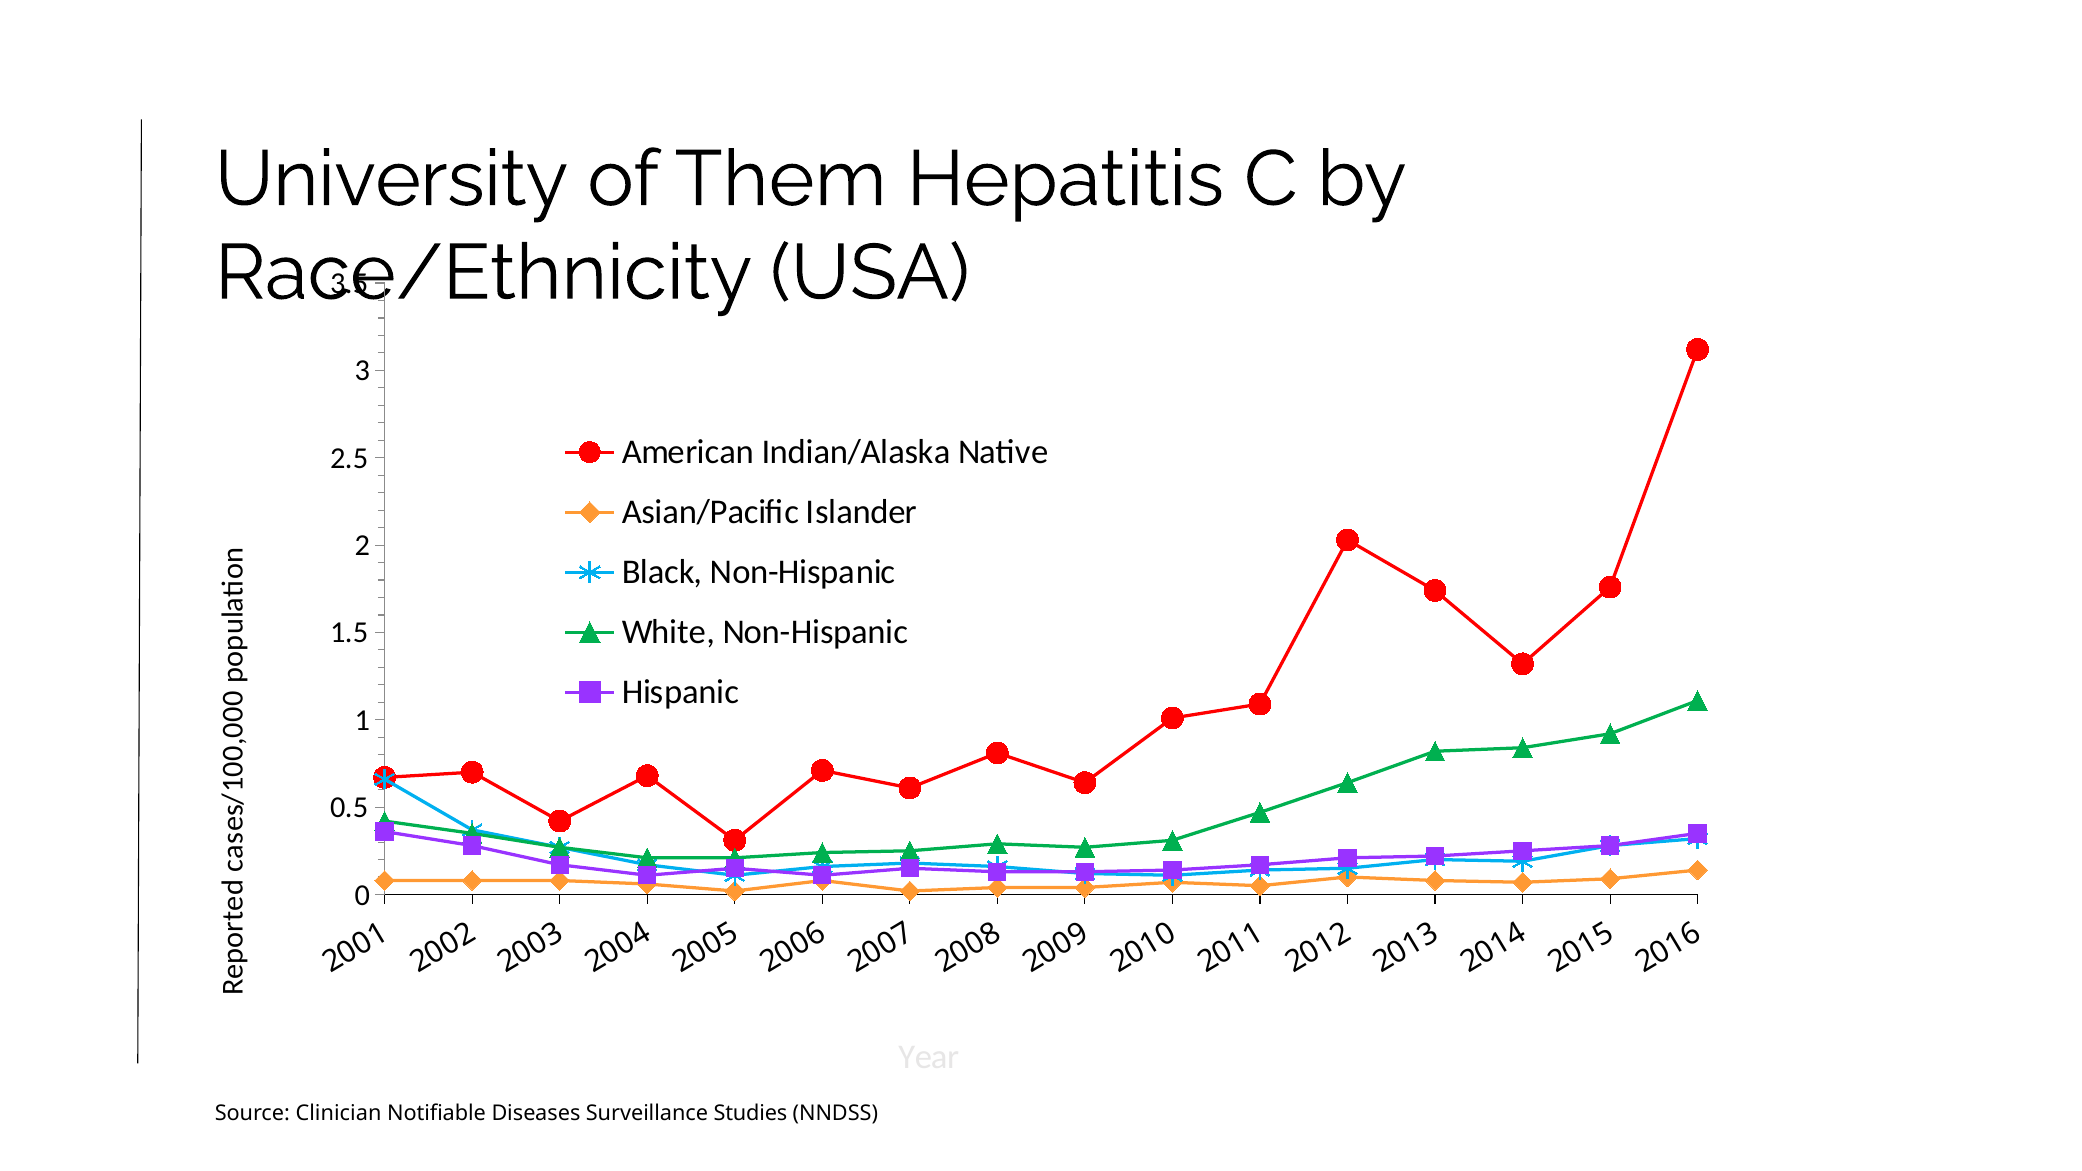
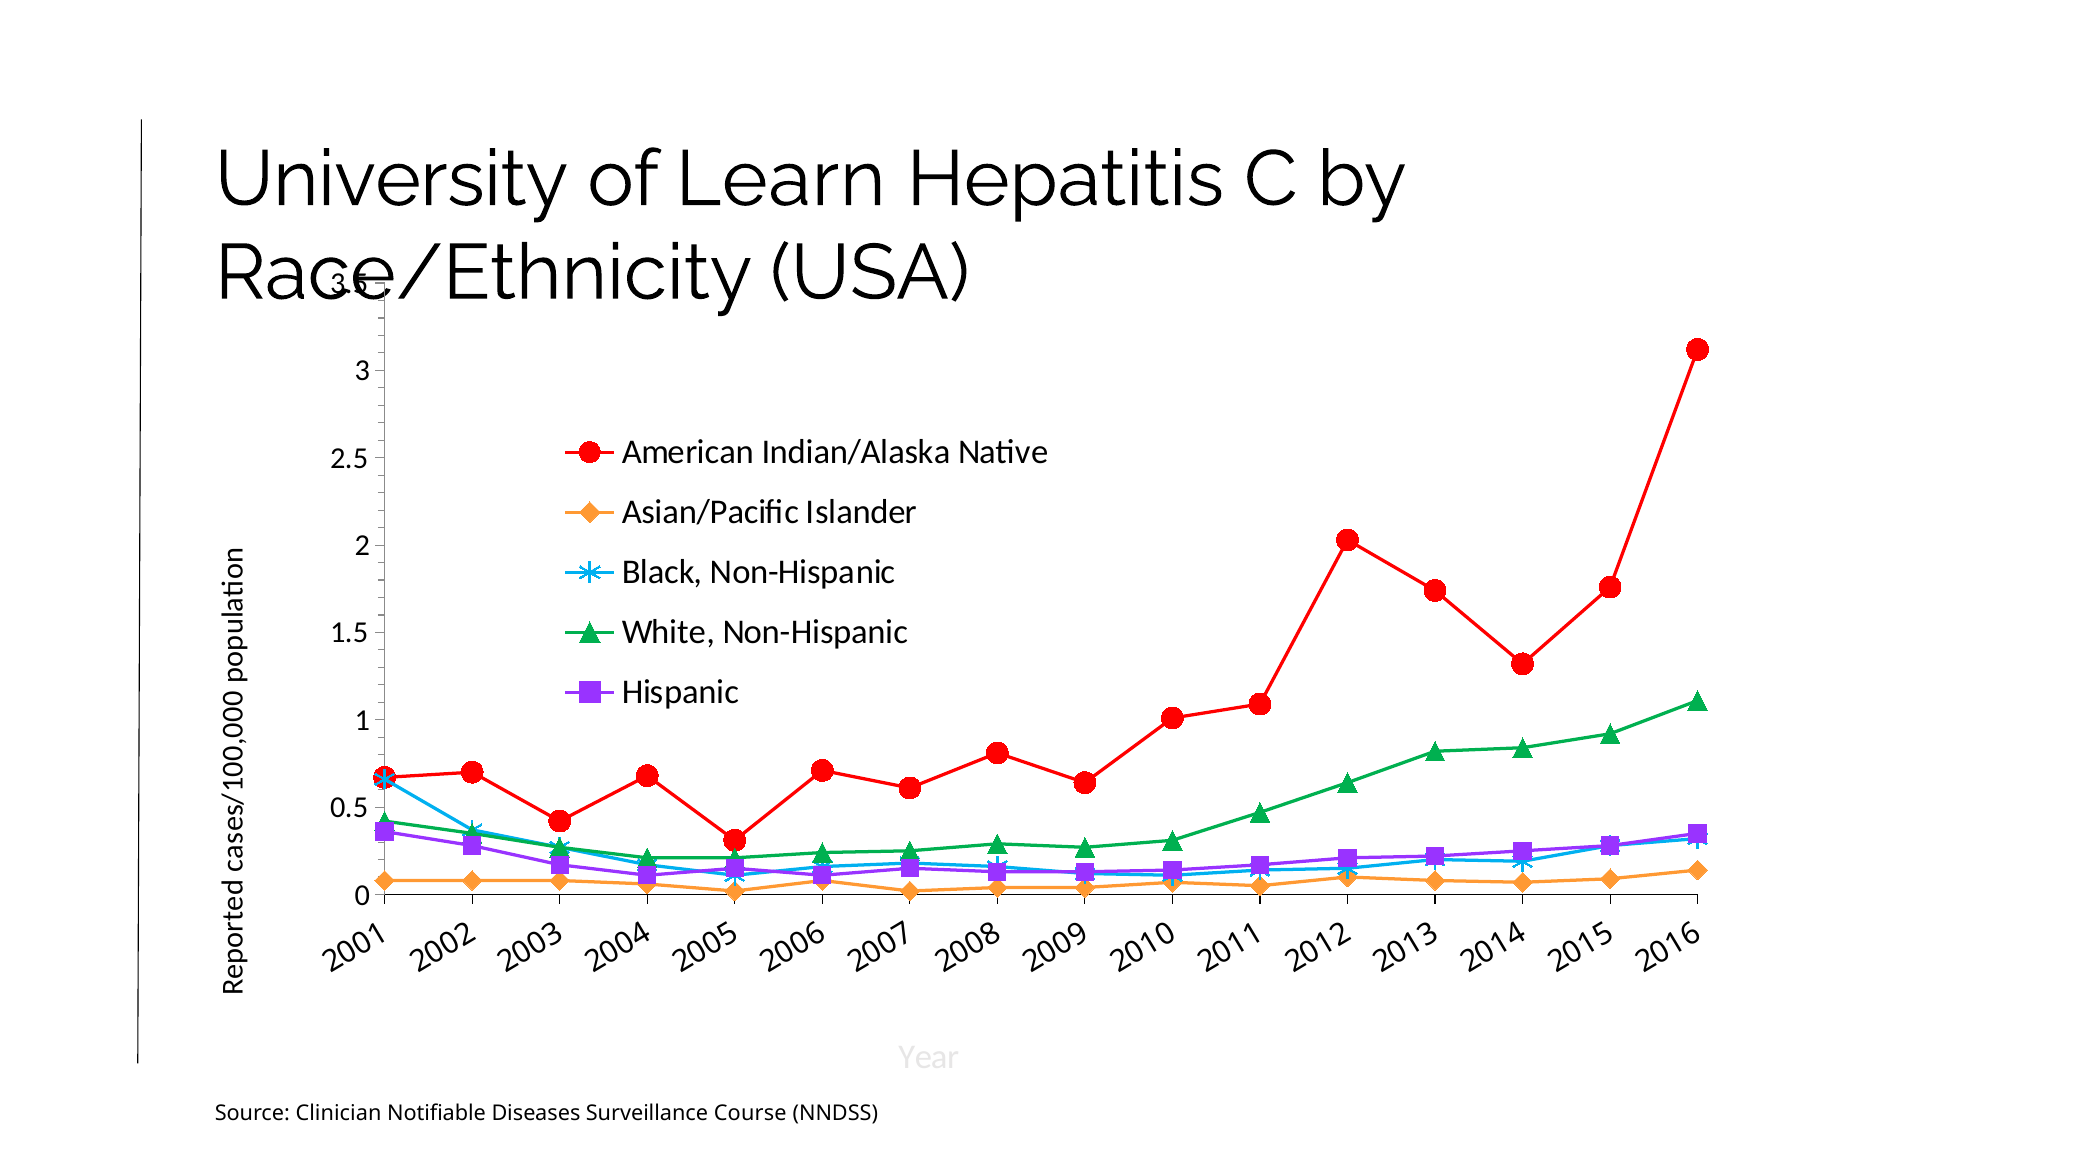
Them: Them -> Learn
Studies: Studies -> Course
